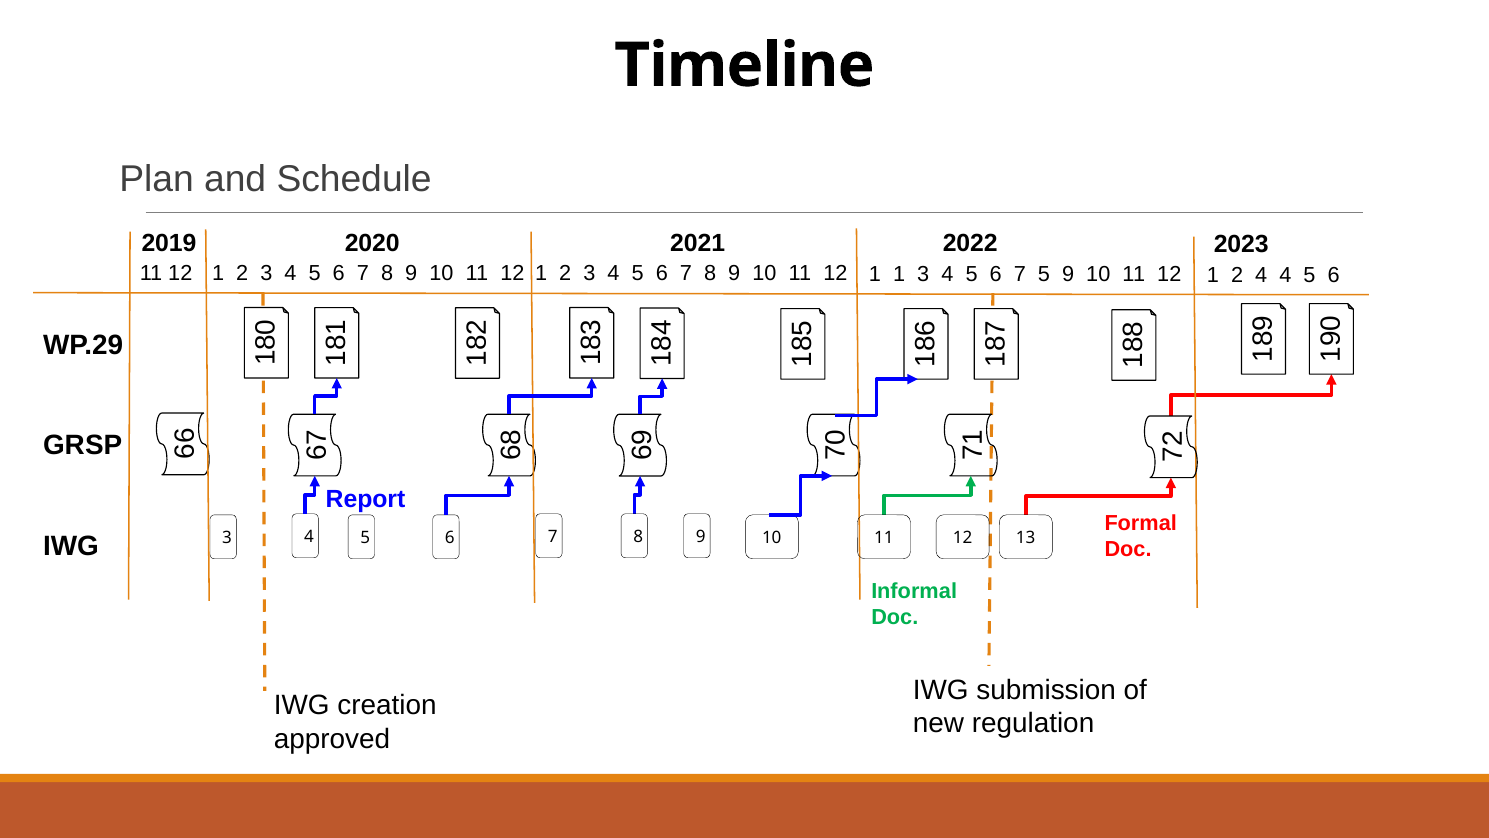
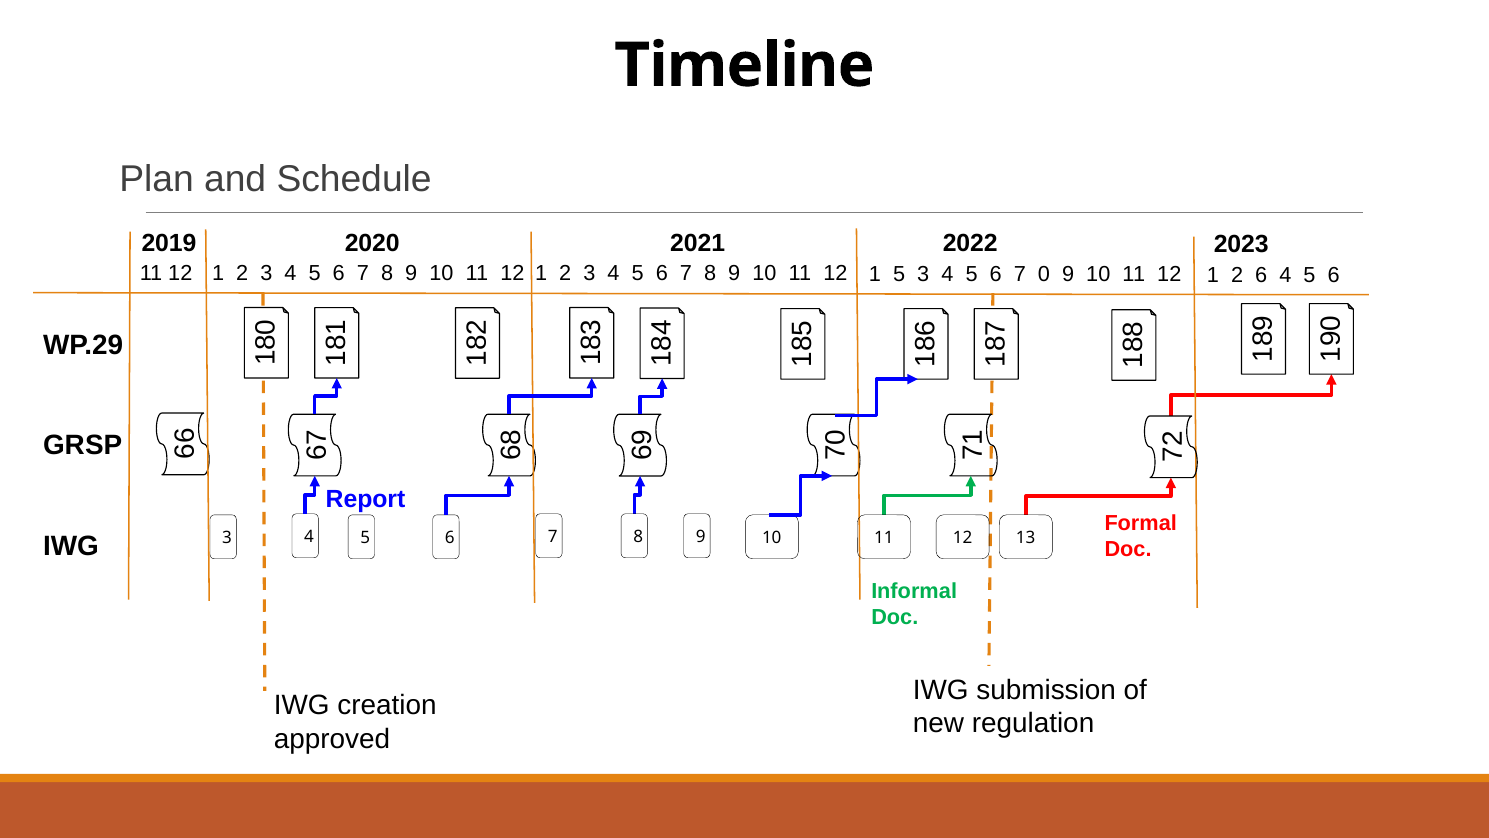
1 at (899, 274): 1 -> 5
6 7 5: 5 -> 0
1 2 4: 4 -> 6
